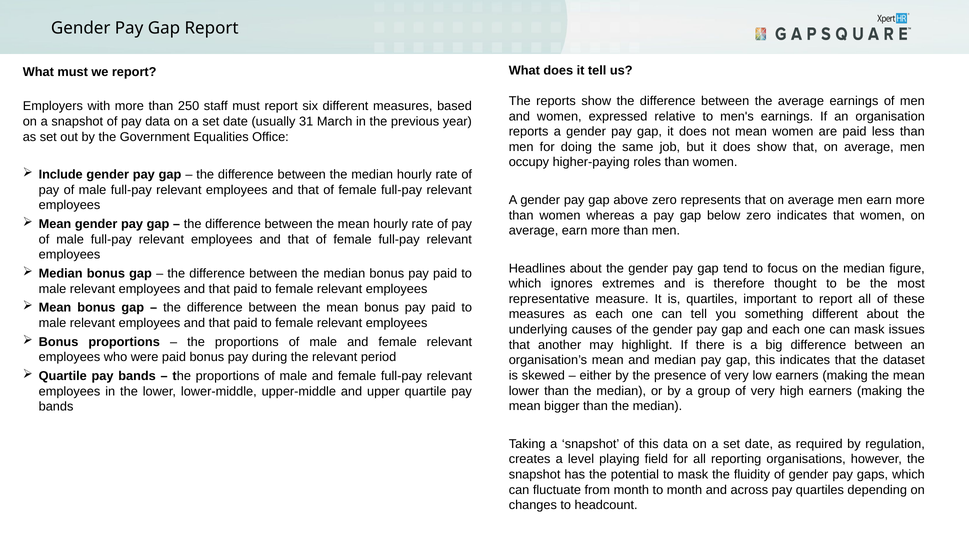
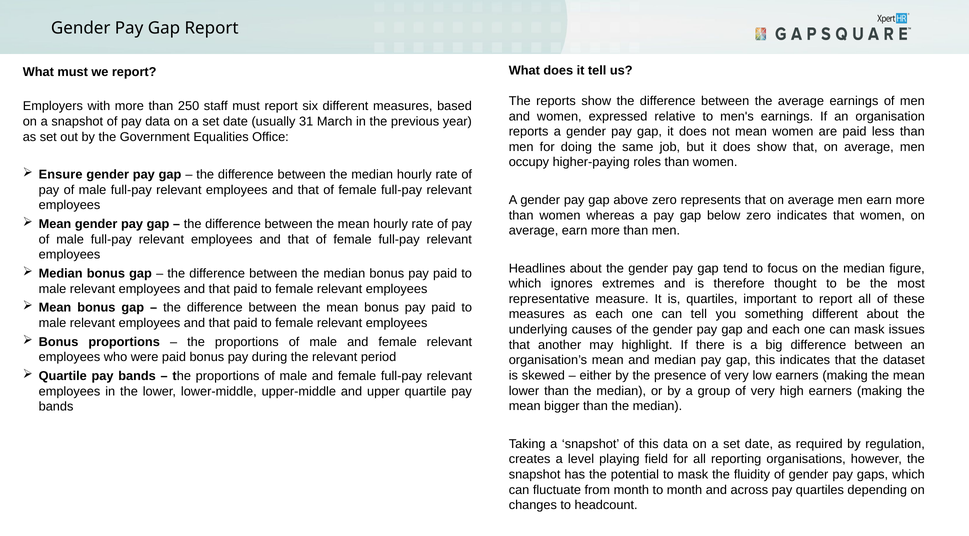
Include: Include -> Ensure
